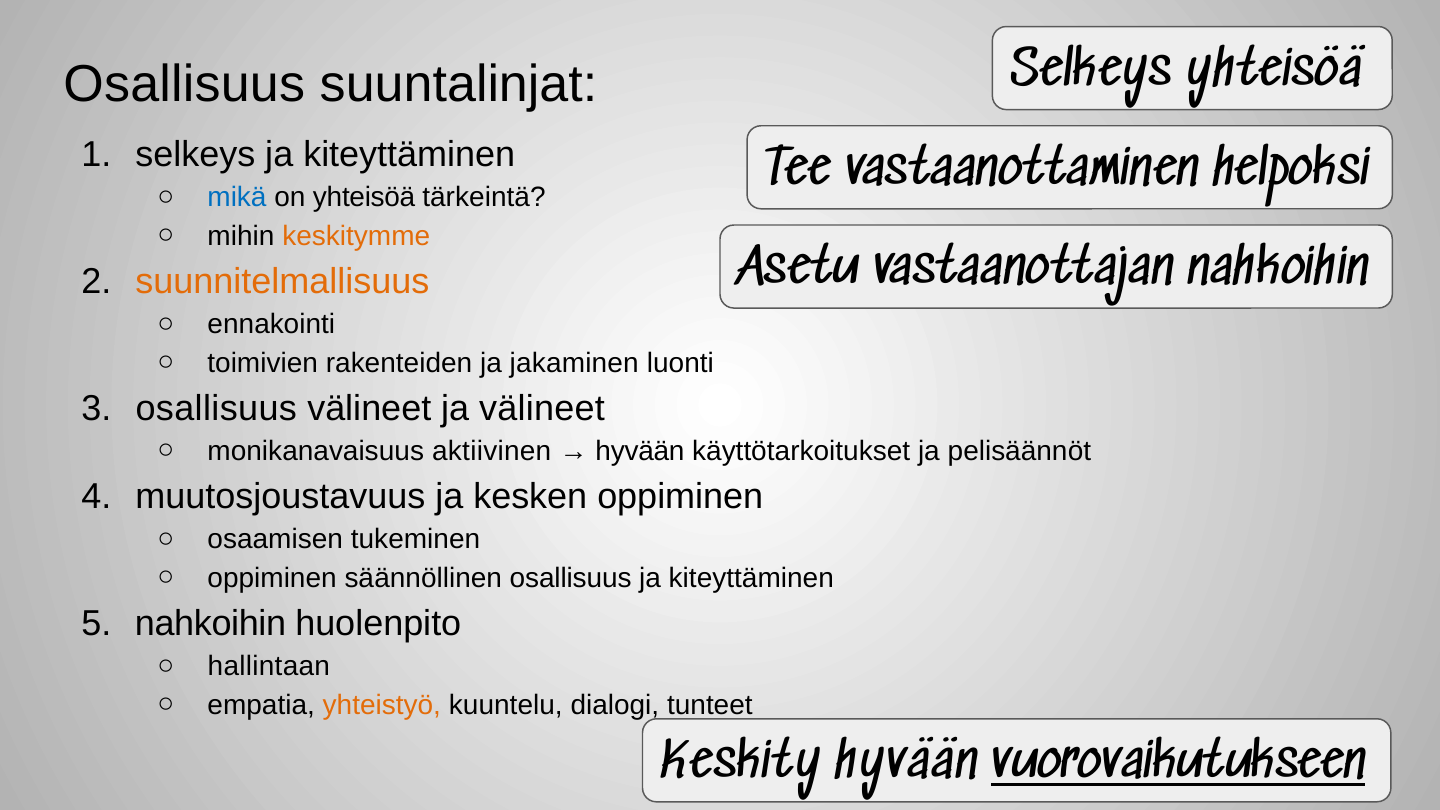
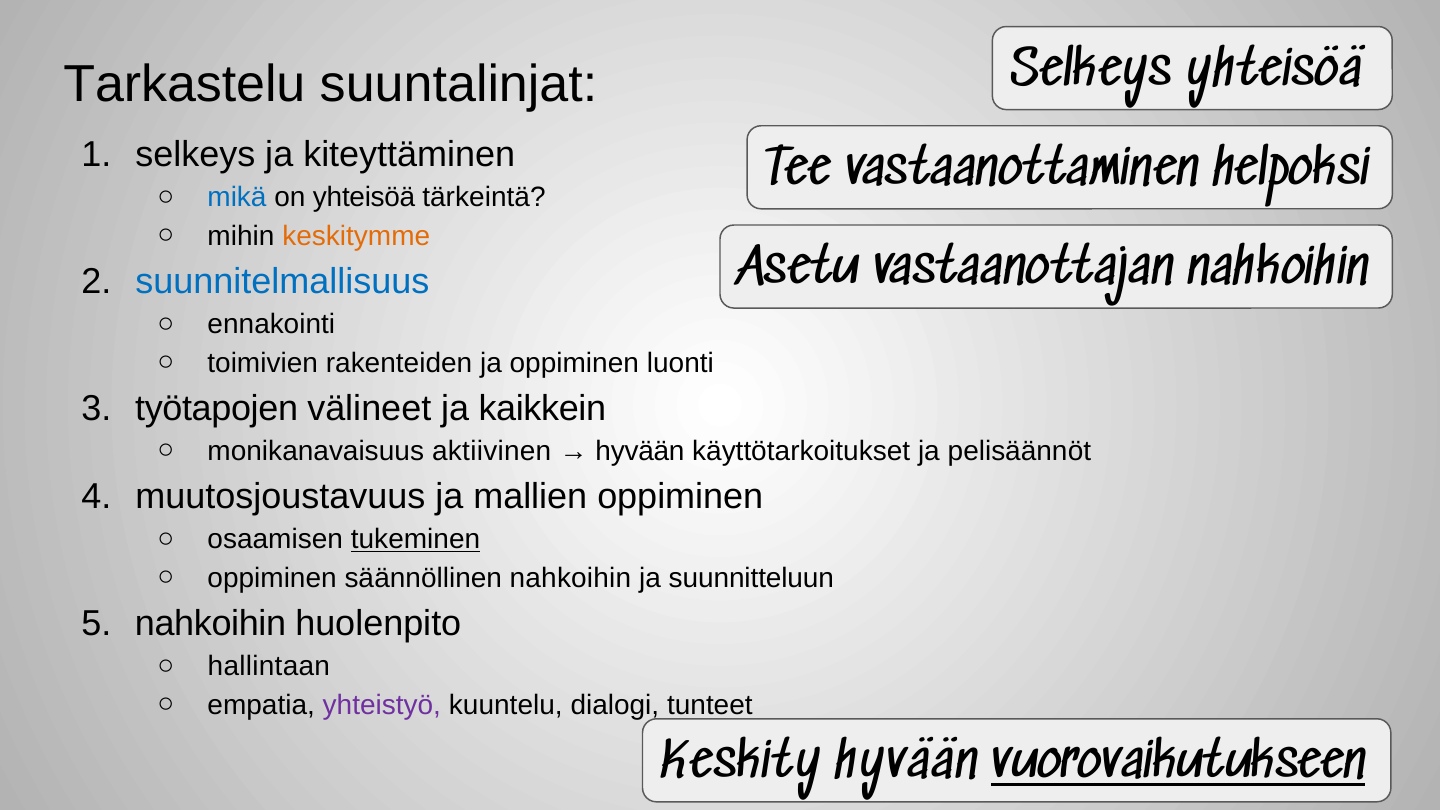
Osallisuus at (184, 85): Osallisuus -> Tarkastelu
suunnitelmallisuus colour: orange -> blue
ja jakaminen: jakaminen -> oppiminen
osallisuus at (216, 408): osallisuus -> työtapojen
ja välineet: välineet -> kaikkein
kesken: kesken -> mallien
tukeminen underline: none -> present
säännöllinen osallisuus: osallisuus -> nahkoihin
kiteyttäminen at (751, 578): kiteyttäminen -> suunnitteluun
yhteistyö colour: orange -> purple
